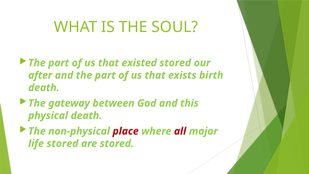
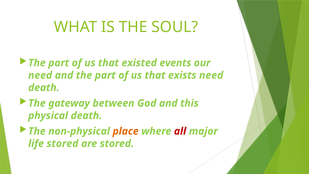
existed stored: stored -> events
after at (40, 75): after -> need
exists birth: birth -> need
place colour: red -> orange
